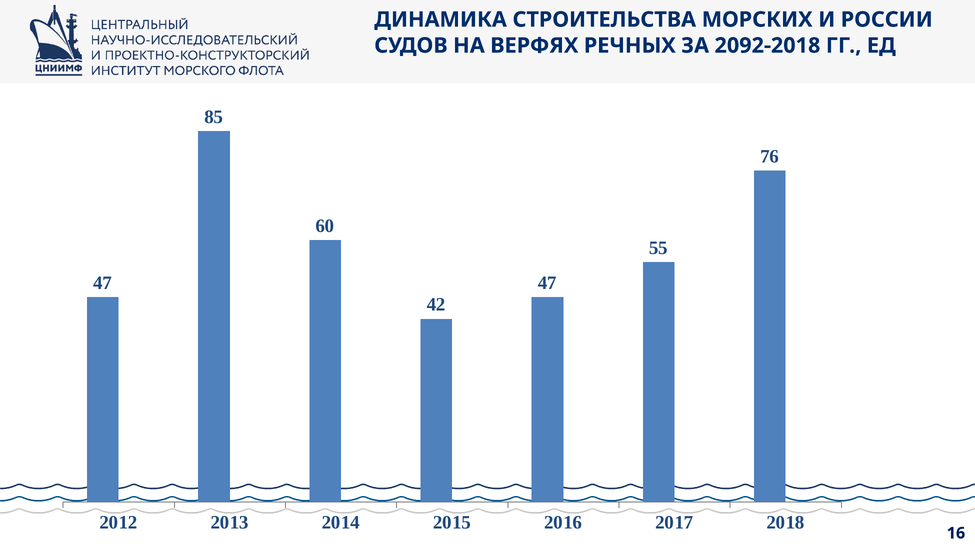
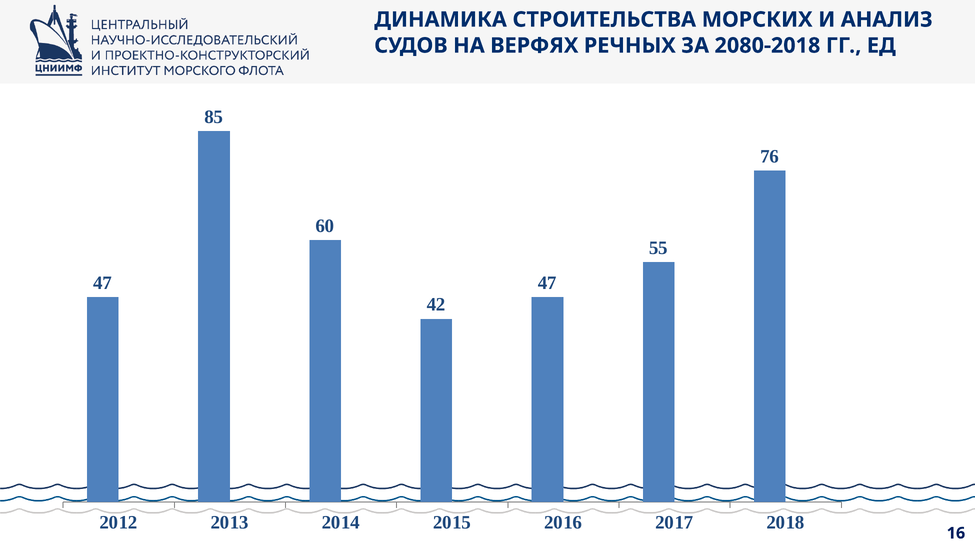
РОССИИ: РОССИИ -> АНАЛИЗ
2092-2018: 2092-2018 -> 2080-2018
